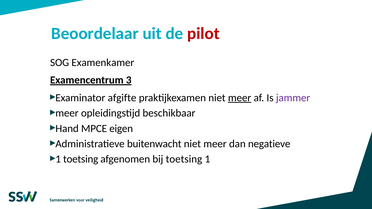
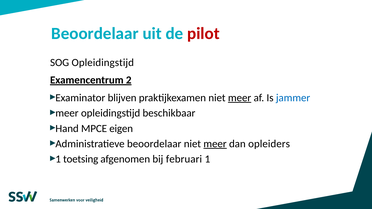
SOG Examenkamer: Examenkamer -> Opleidingstijd
3: 3 -> 2
afgifte: afgifte -> blijven
jammer colour: purple -> blue
Administratieve buitenwacht: buitenwacht -> beoordelaar
meer at (215, 144) underline: none -> present
negatieve: negatieve -> opleiders
bij toetsing: toetsing -> februari
